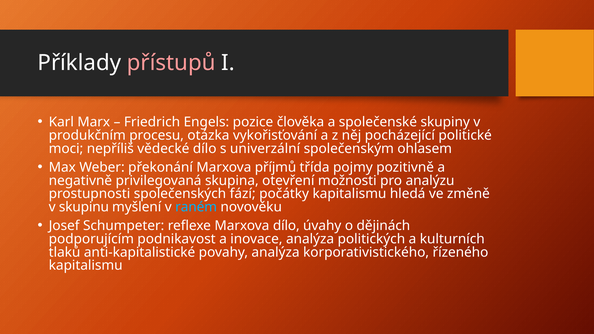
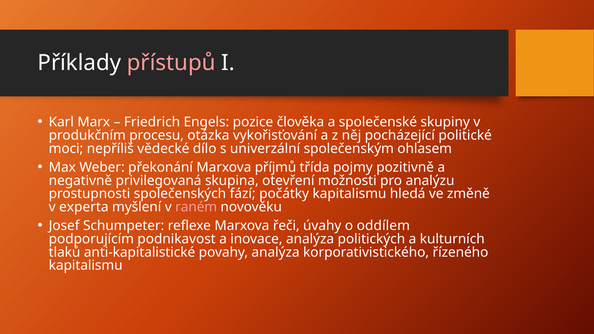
skupinu: skupinu -> experta
raném colour: light blue -> pink
Marxova dílo: dílo -> řeči
dějinách: dějinách -> oddílem
